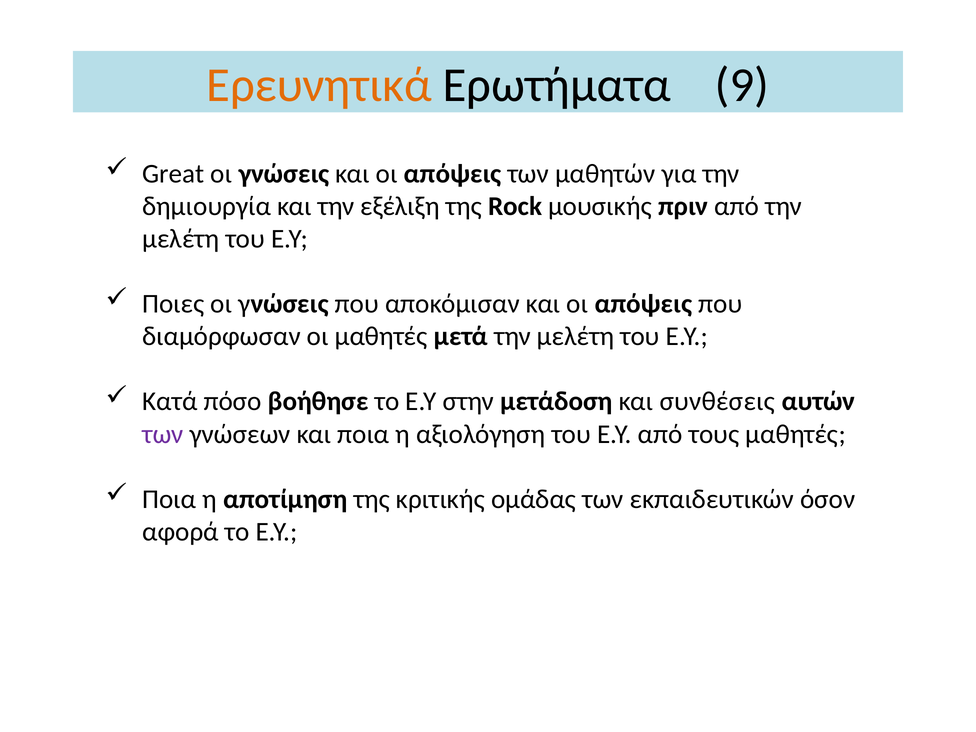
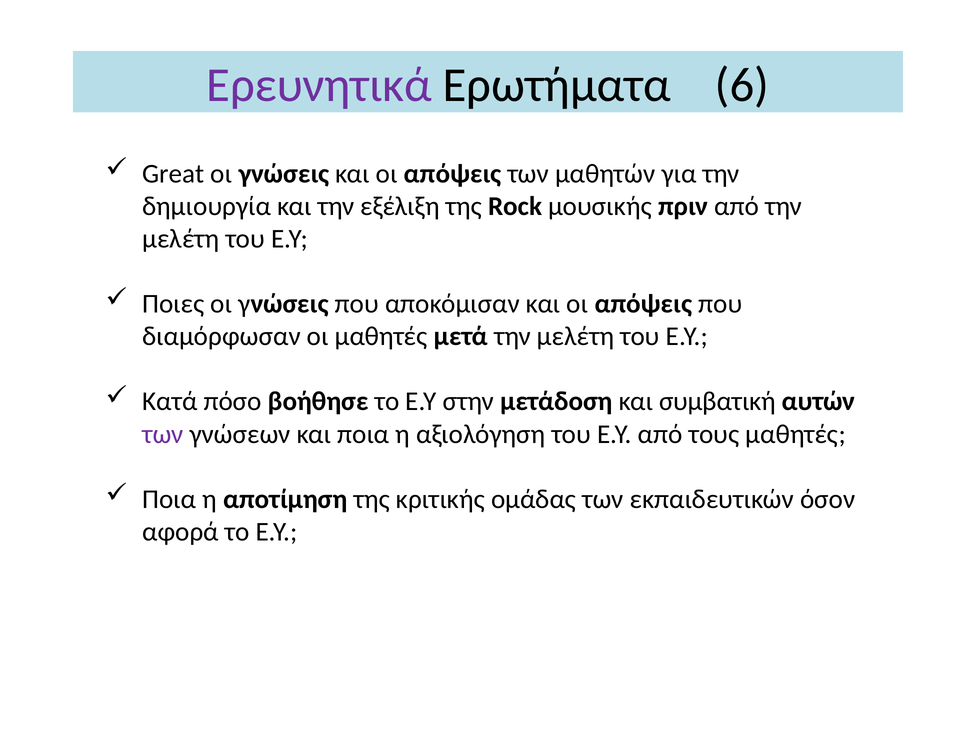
Ερευνητικά colour: orange -> purple
9: 9 -> 6
συνθέσεις: συνθέσεις -> συμβατική
